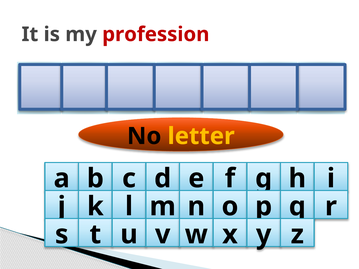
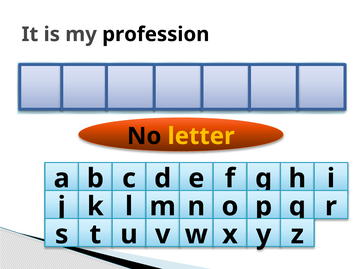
profession colour: red -> black
